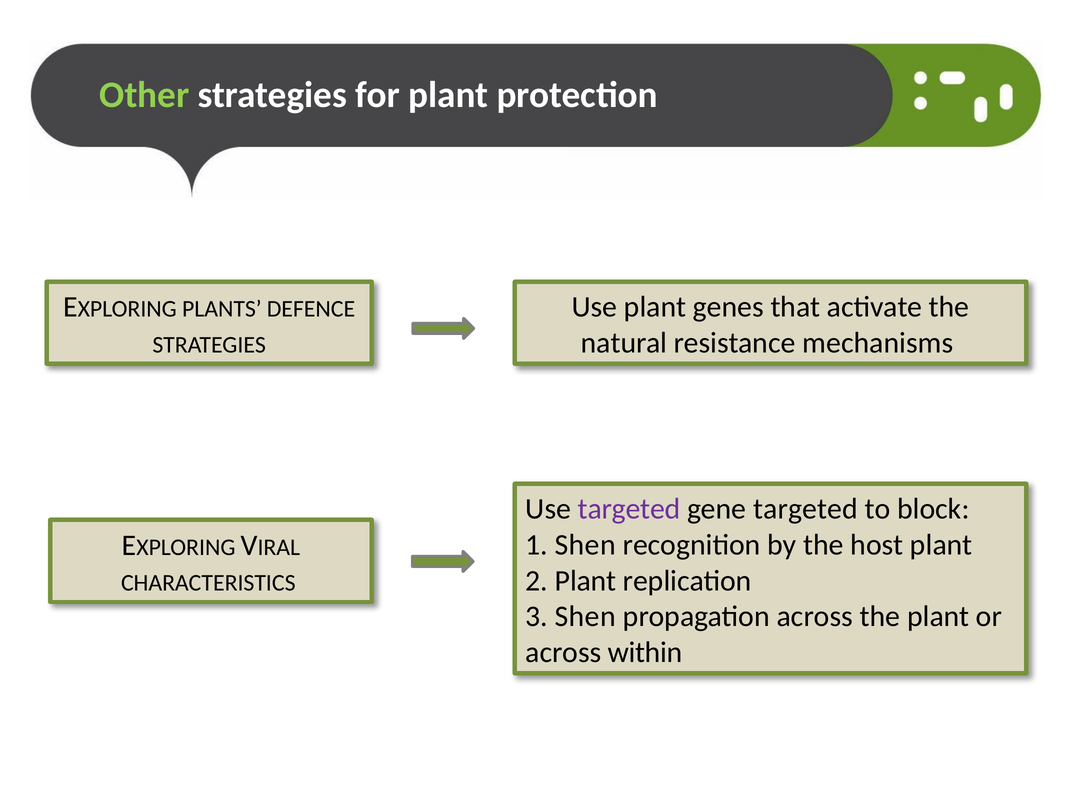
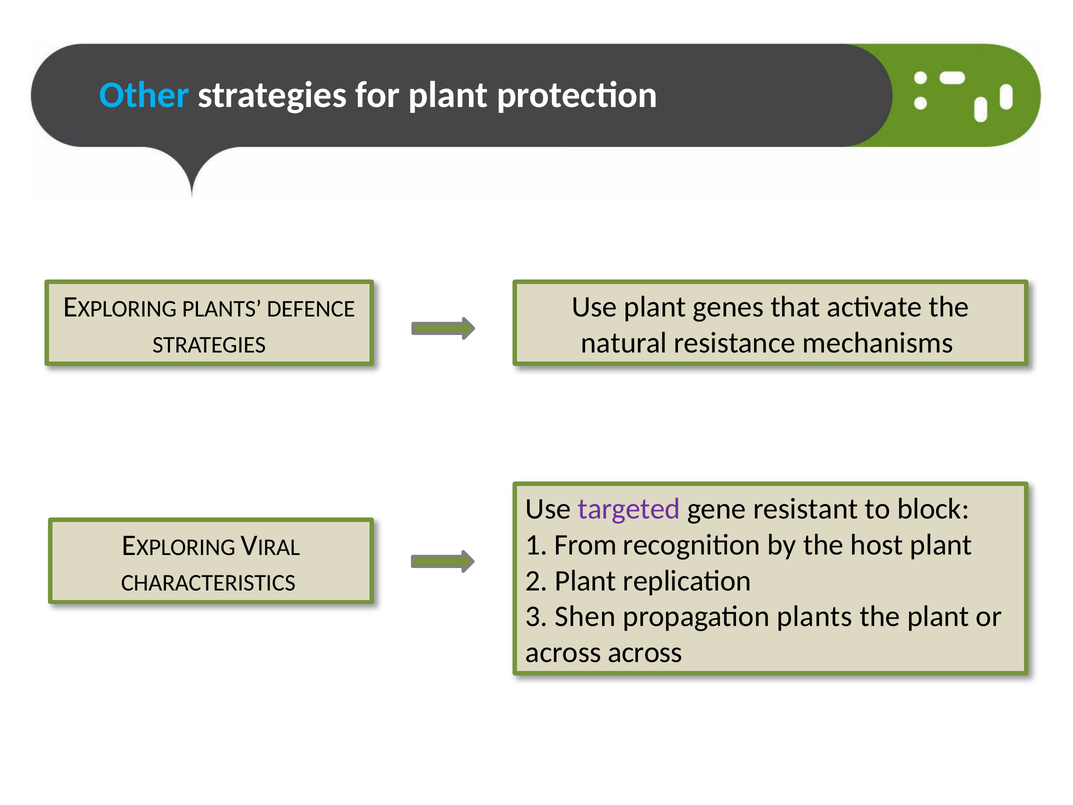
Other colour: light green -> light blue
gene targeted: targeted -> resistant
1 Shen: Shen -> From
propagation across: across -> plants
across within: within -> across
